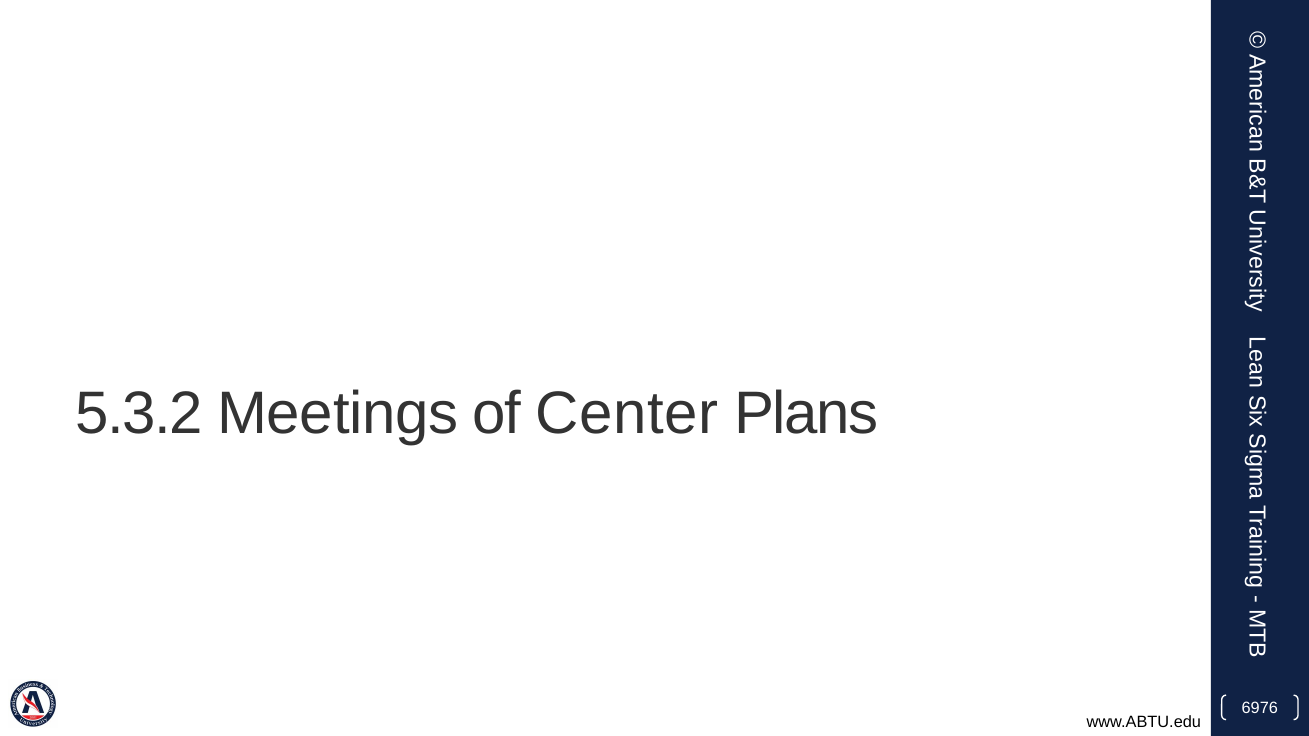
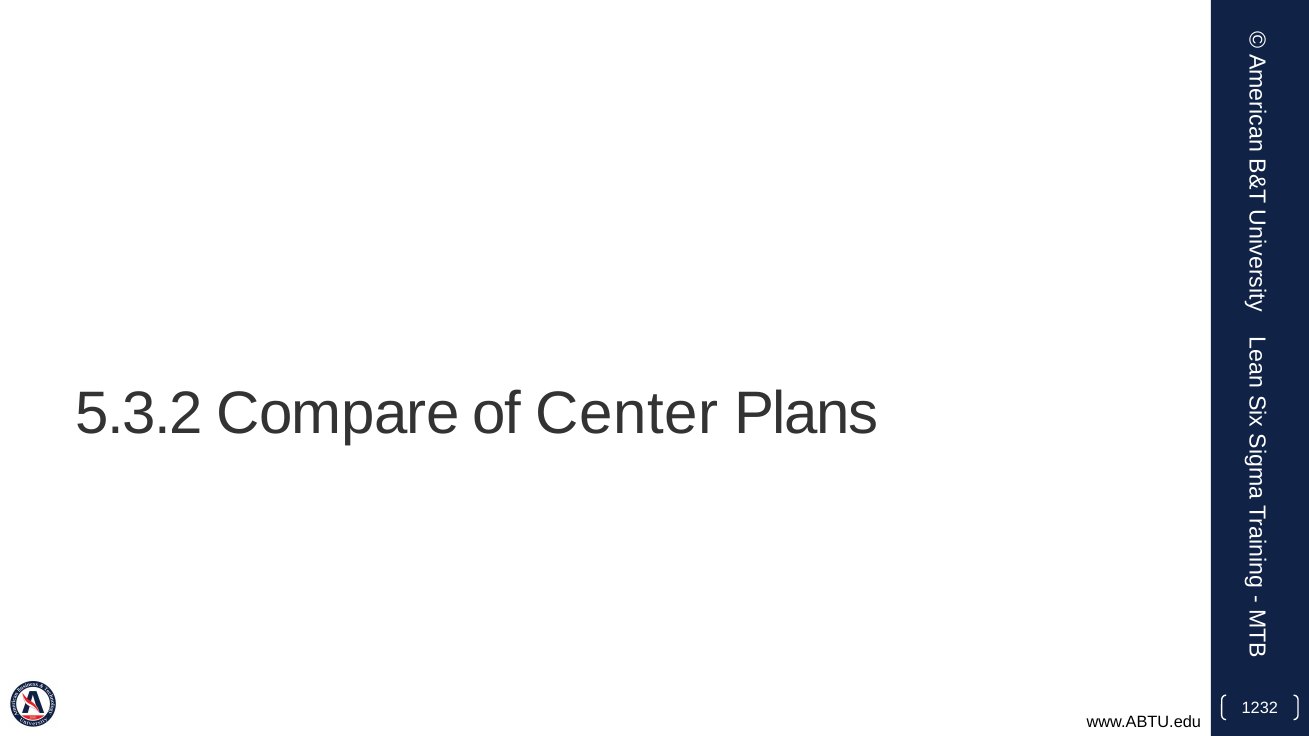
Meetings: Meetings -> Compare
6976: 6976 -> 1232
